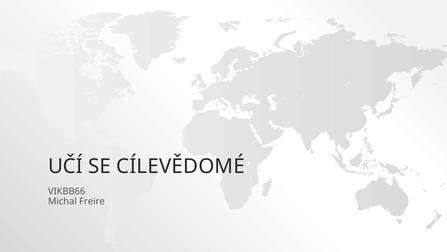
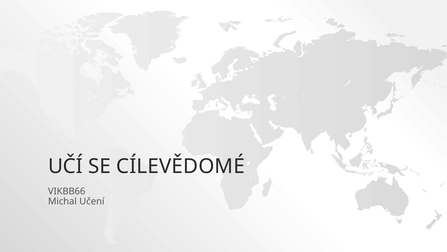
Freire: Freire -> Učení
